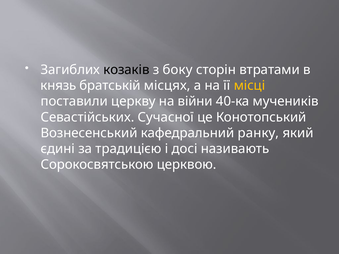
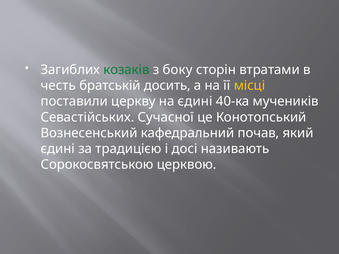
козаків colour: black -> green
князь: князь -> честь
місцях: місцях -> досить
на війни: війни -> єдині
ранку: ранку -> почав
